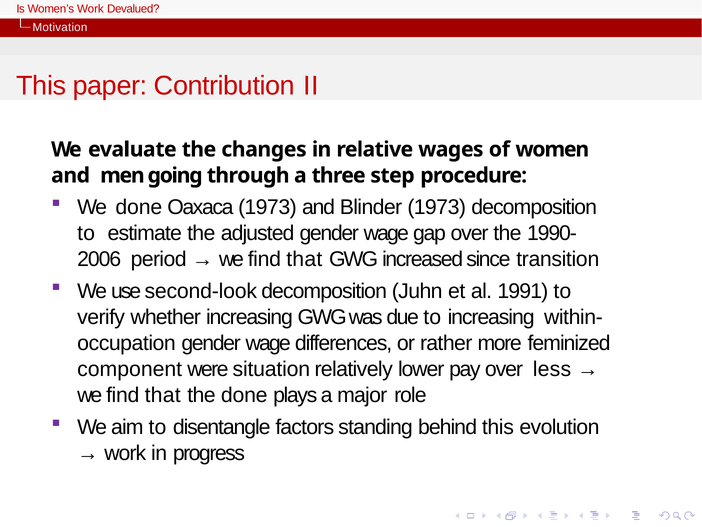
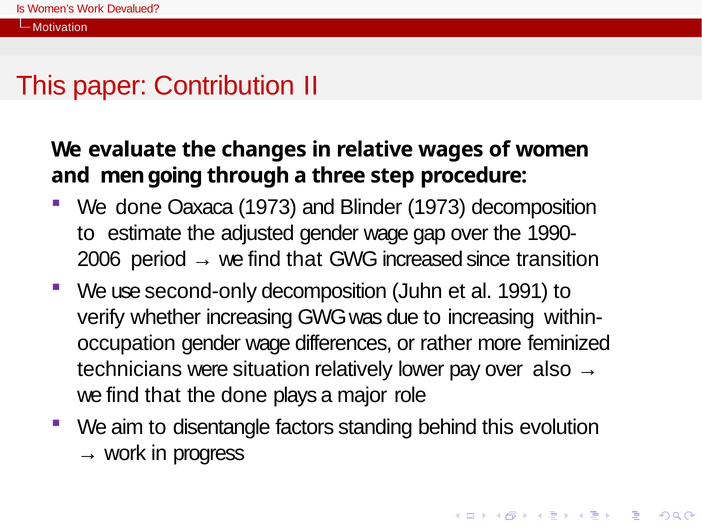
second-look: second-look -> second-only
component: component -> technicians
less: less -> also
